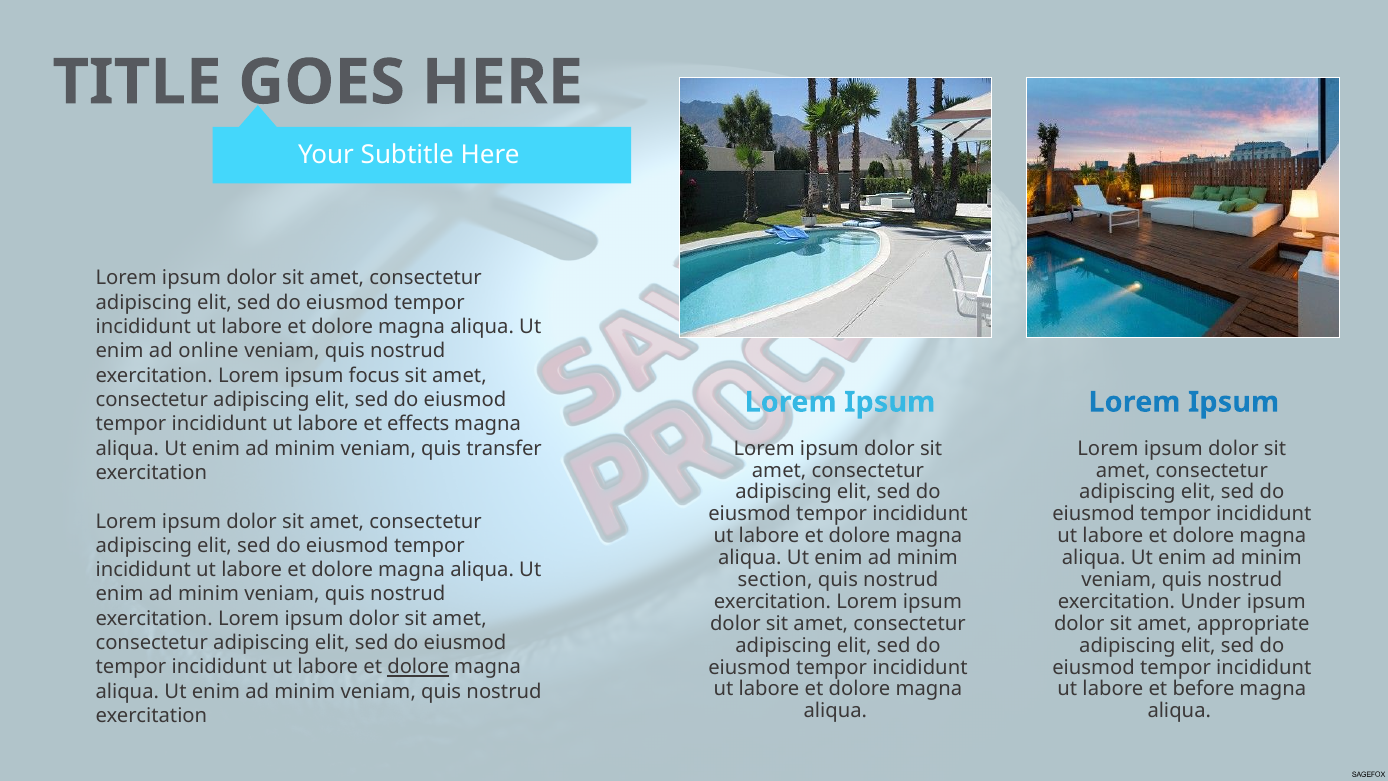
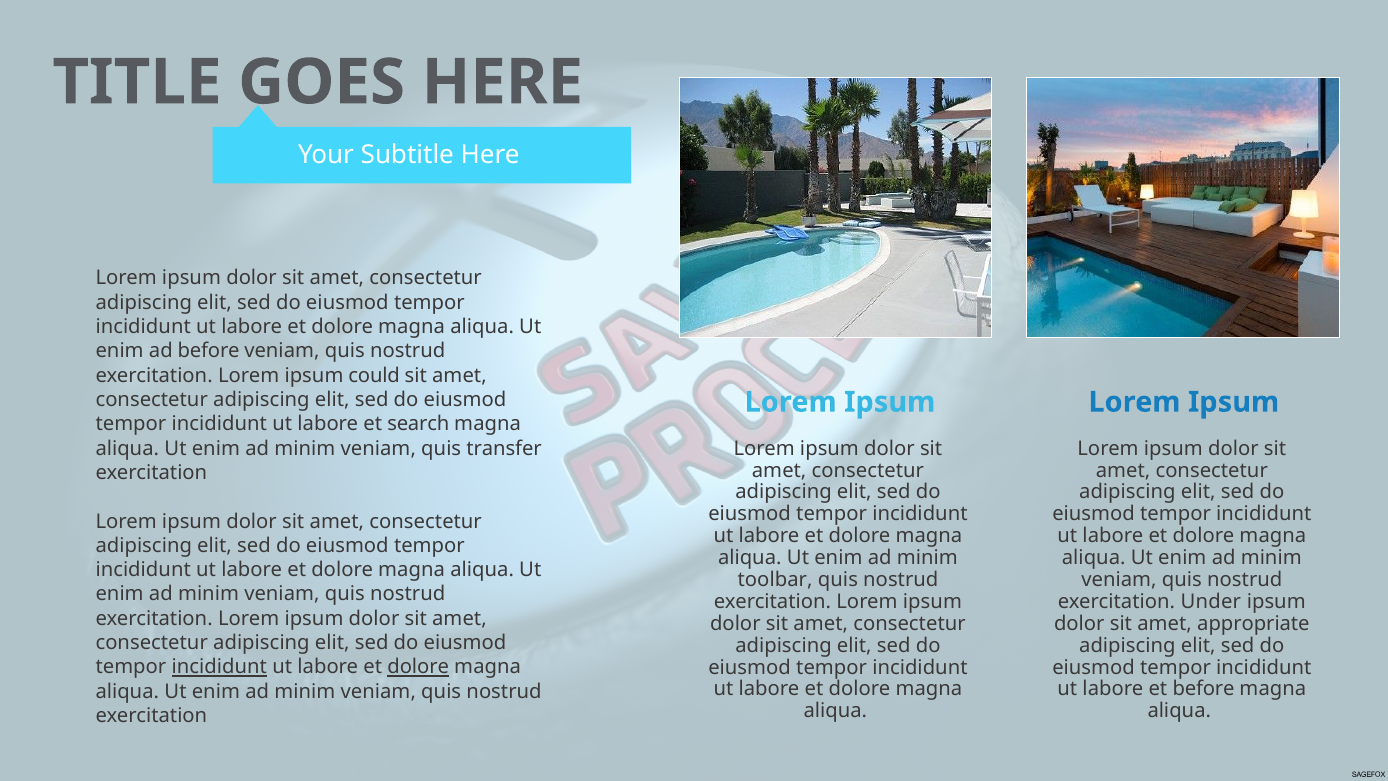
ad online: online -> before
focus: focus -> could
effects: effects -> search
section: section -> toolbar
incididunt at (219, 667) underline: none -> present
